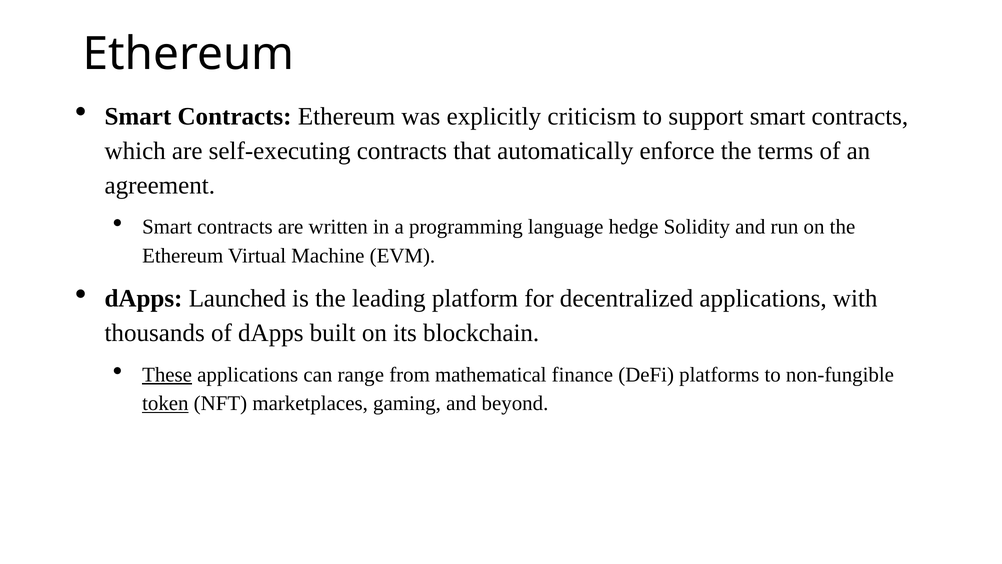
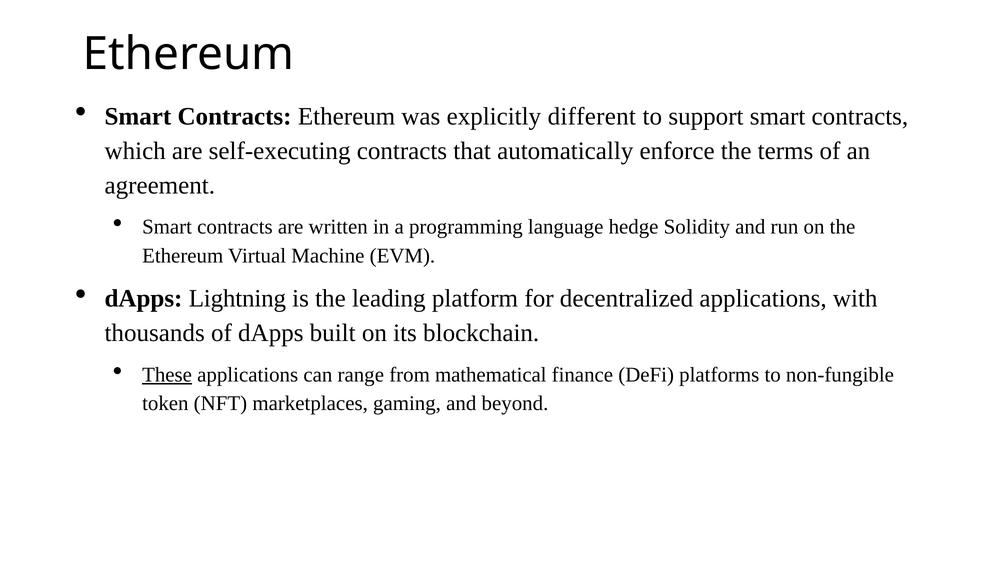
criticism: criticism -> different
Launched: Launched -> Lightning
token underline: present -> none
